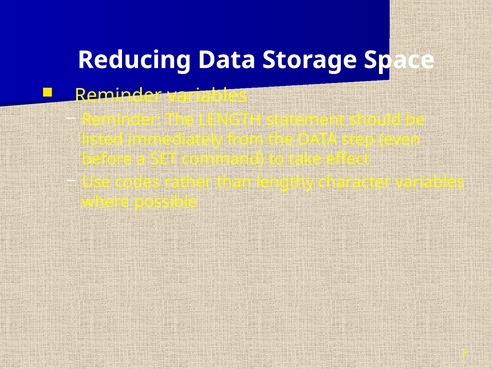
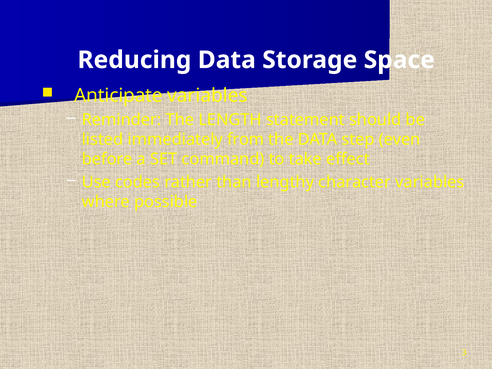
Reminder at (118, 95): Reminder -> Anticipate
